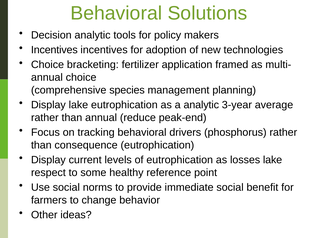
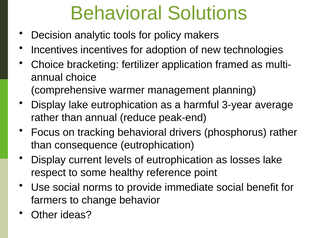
species: species -> warmer
a analytic: analytic -> harmful
